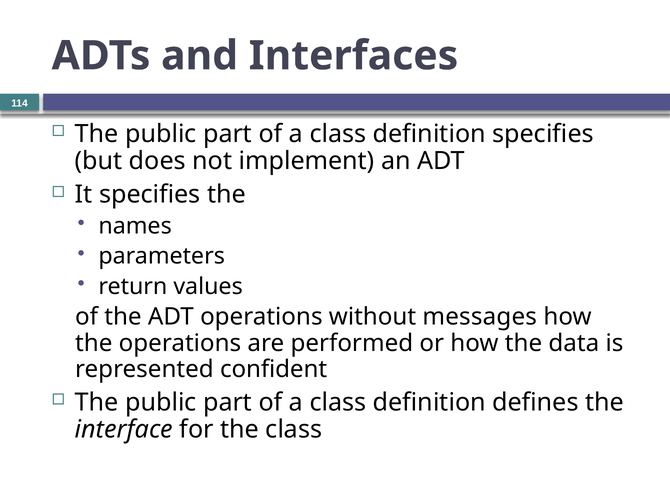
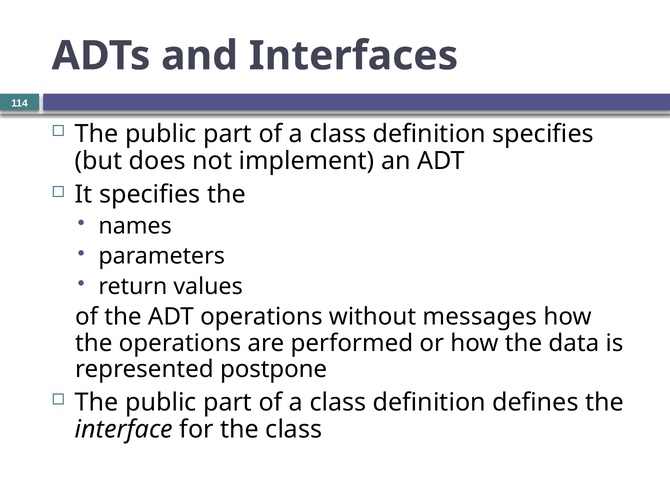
confident: confident -> postpone
